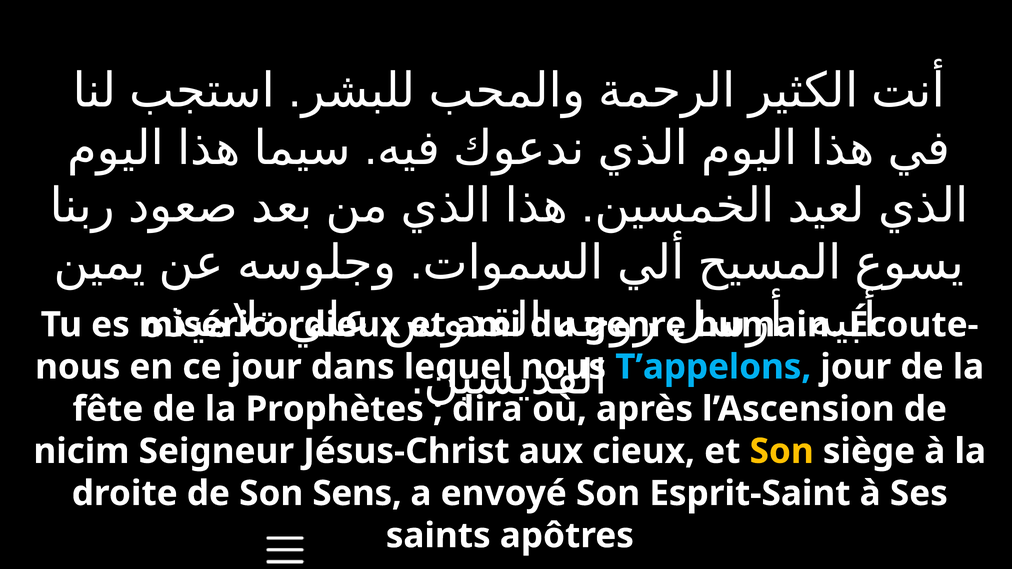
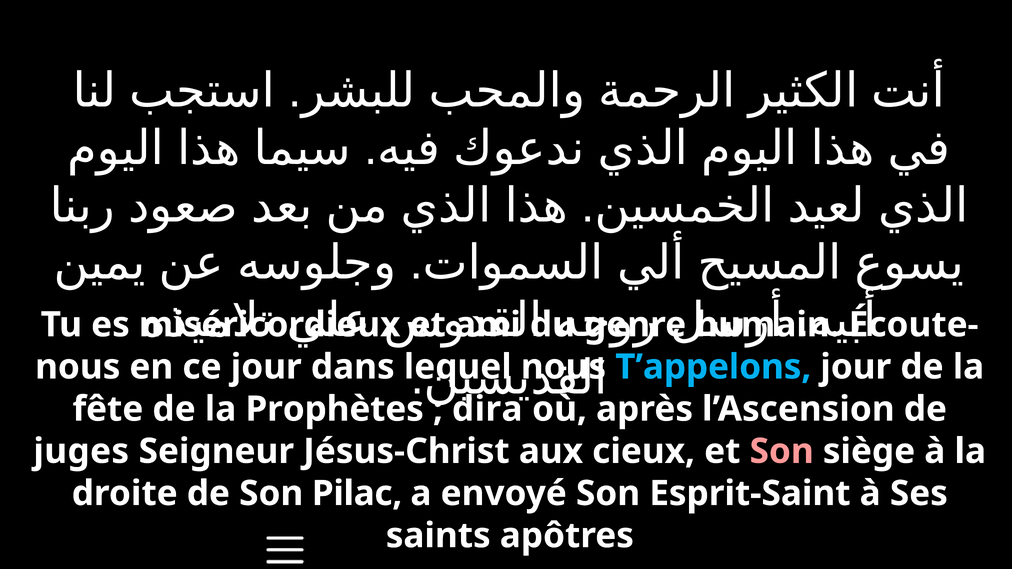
nicim: nicim -> juges
Son at (782, 451) colour: yellow -> pink
Sens: Sens -> Pilac
